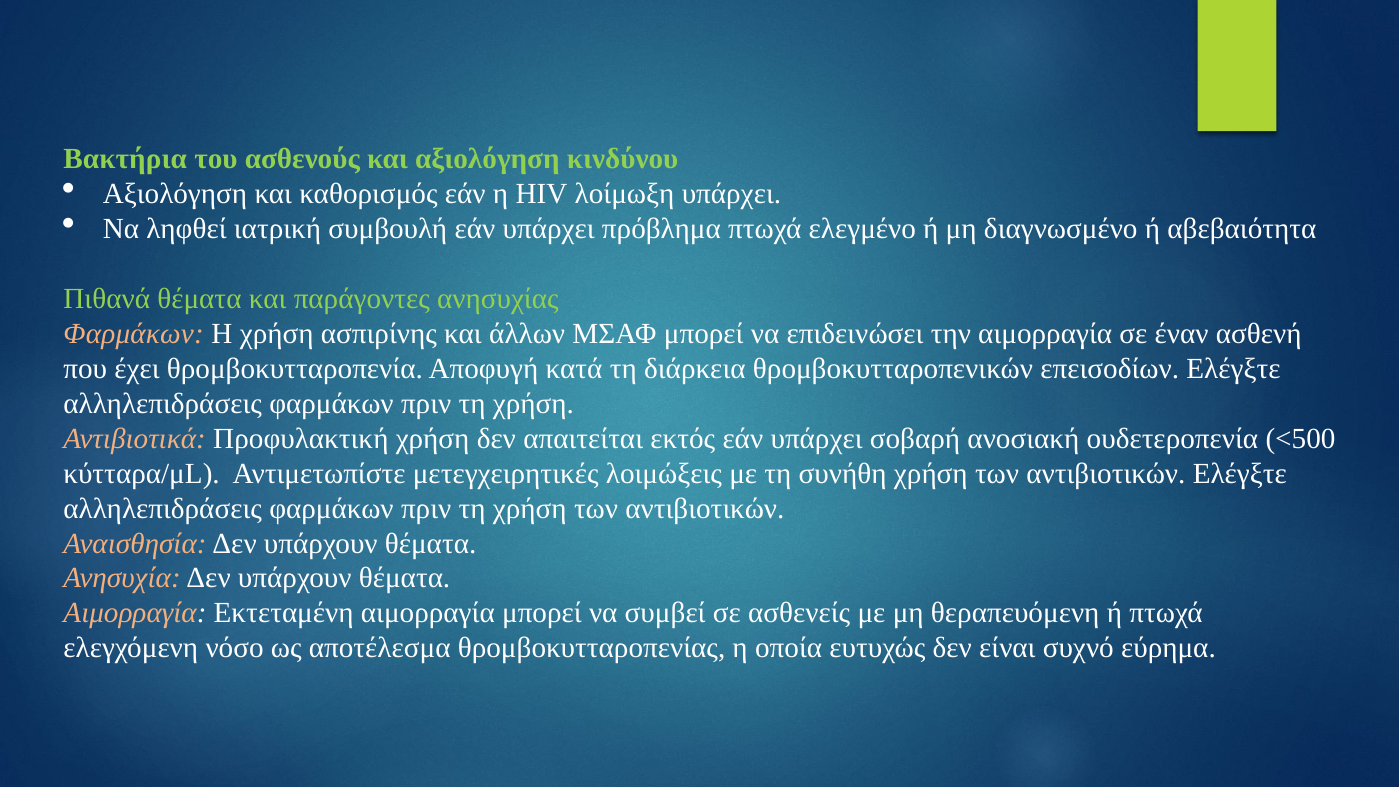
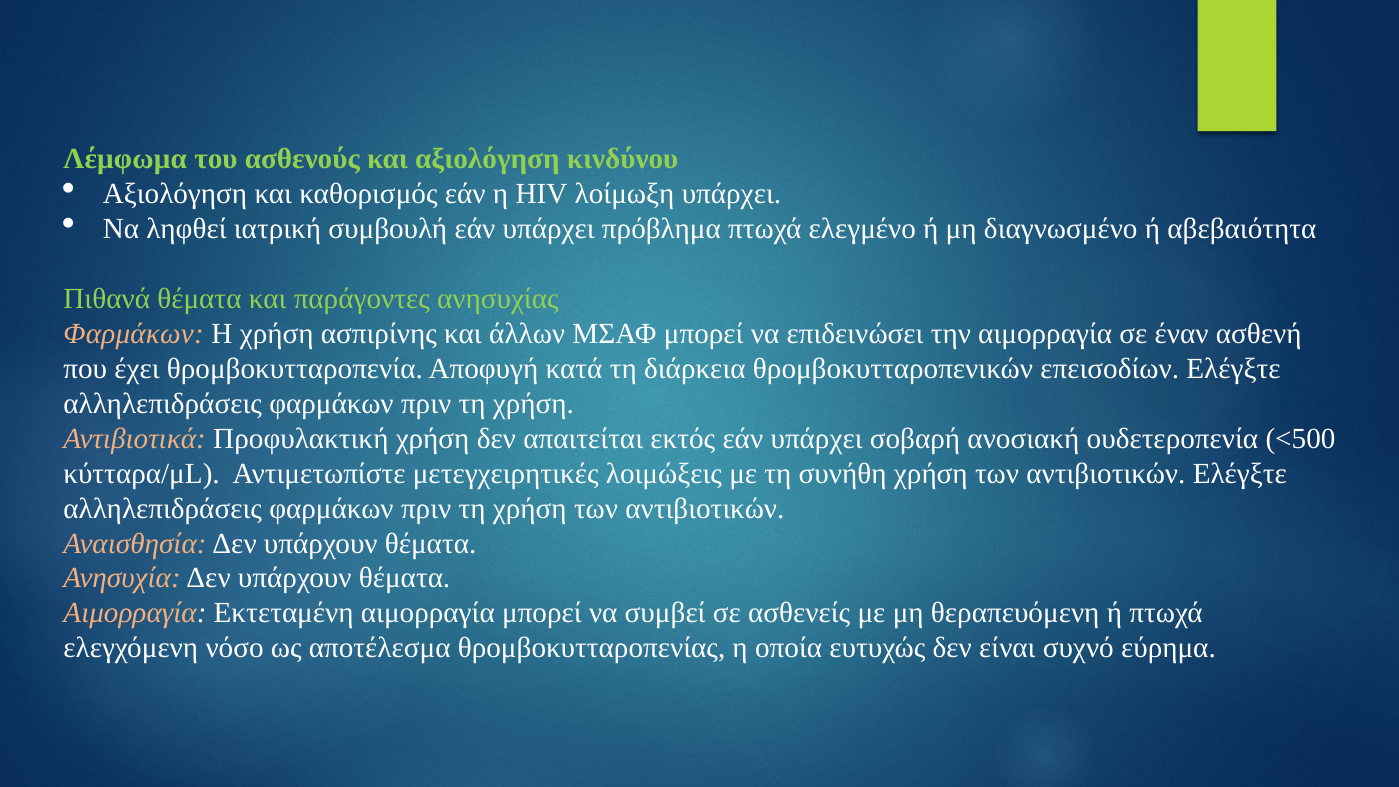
Βακτήρια: Βακτήρια -> Λέμφωμα
